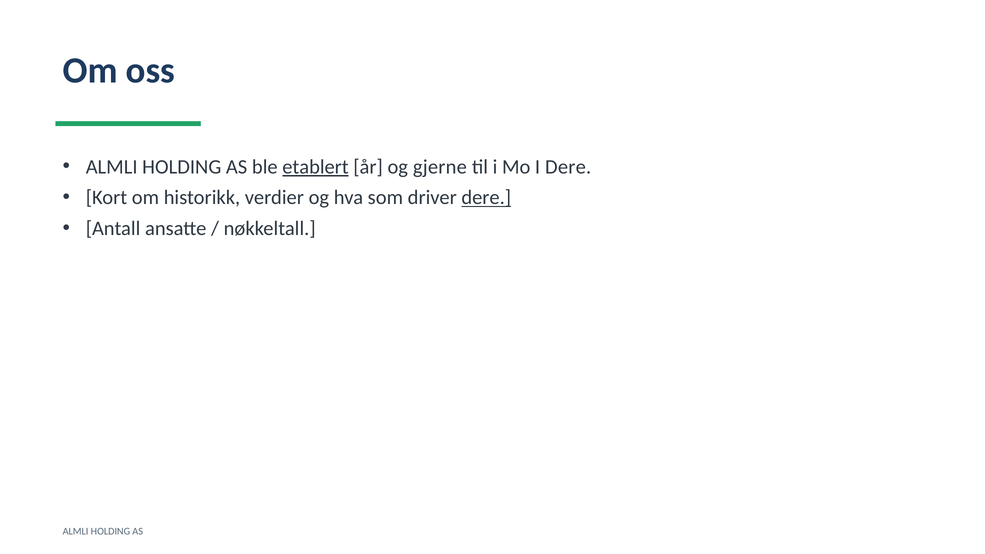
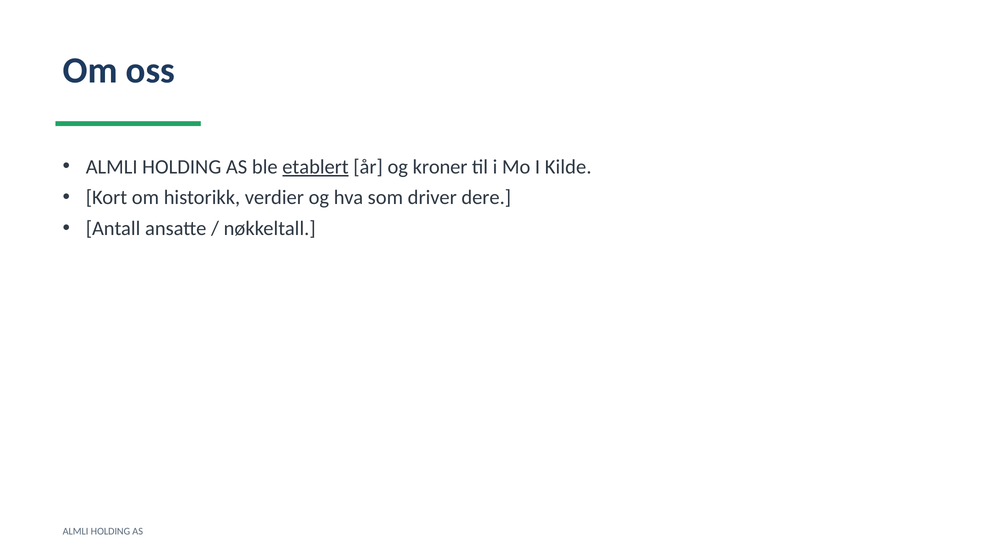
gjerne: gjerne -> kroner
I Dere: Dere -> Kilde
dere at (486, 198) underline: present -> none
